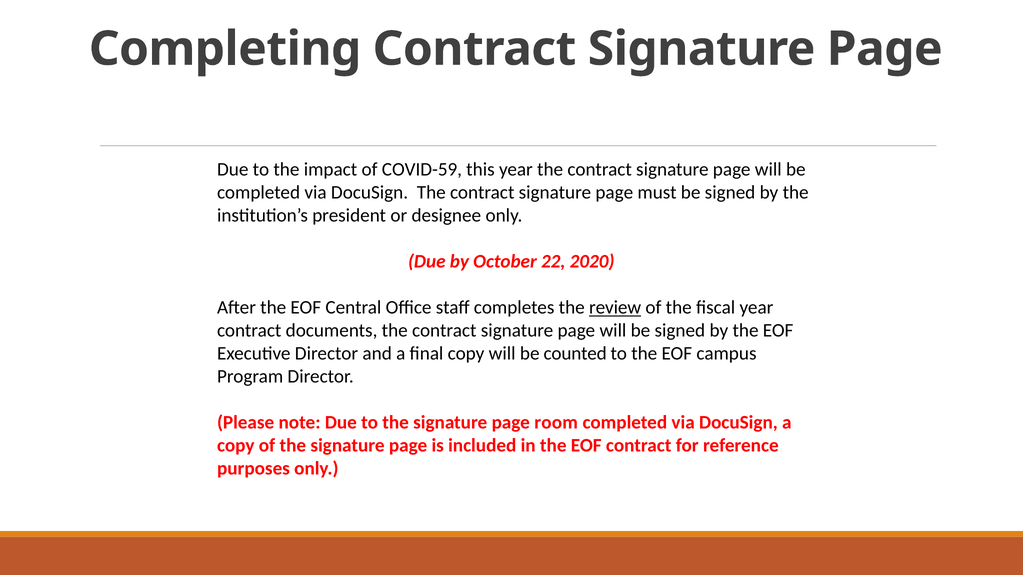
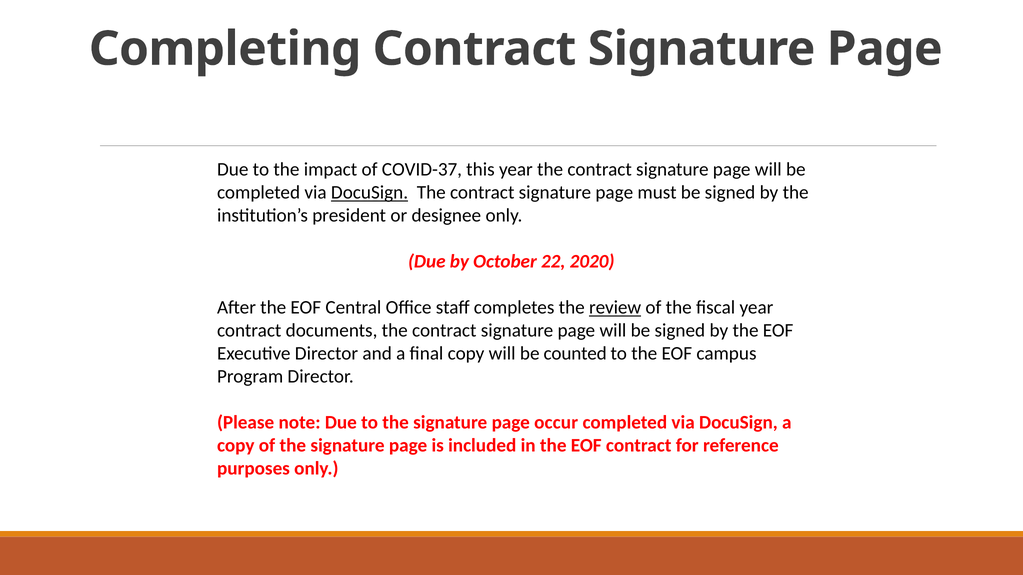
COVID-59: COVID-59 -> COVID-37
DocuSign at (370, 193) underline: none -> present
room: room -> occur
